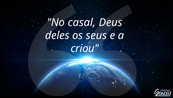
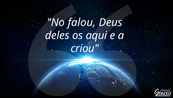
casal: casal -> falou
seus: seus -> aqui
